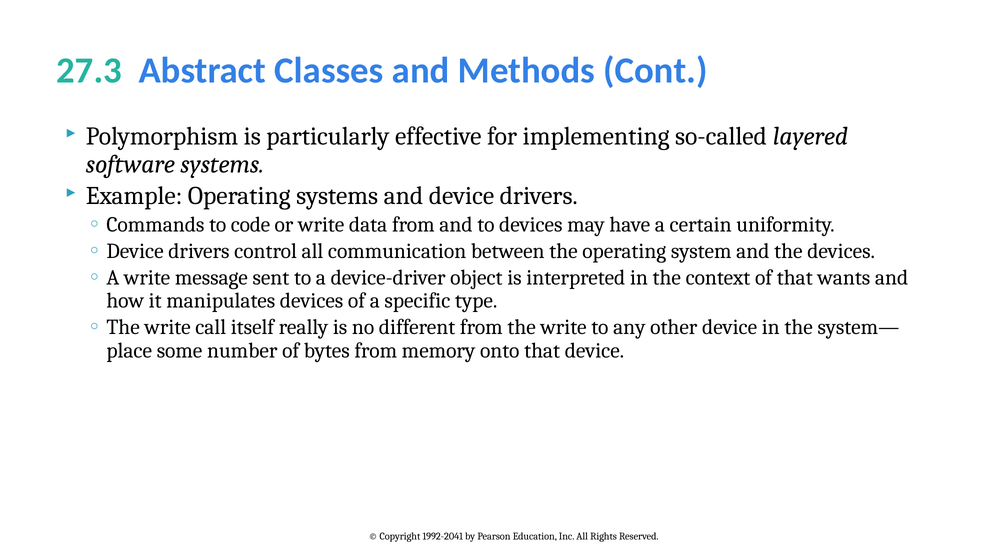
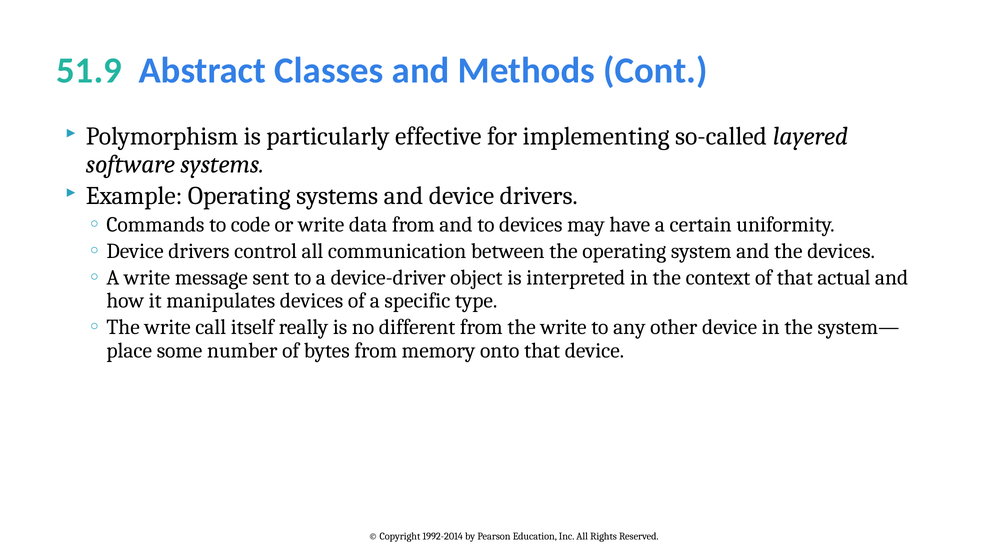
27.3: 27.3 -> 51.9
wants: wants -> actual
1992-2041: 1992-2041 -> 1992-2014
